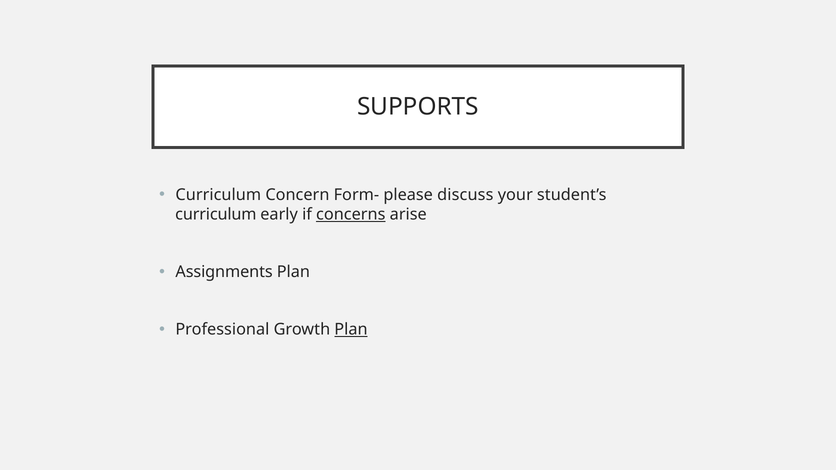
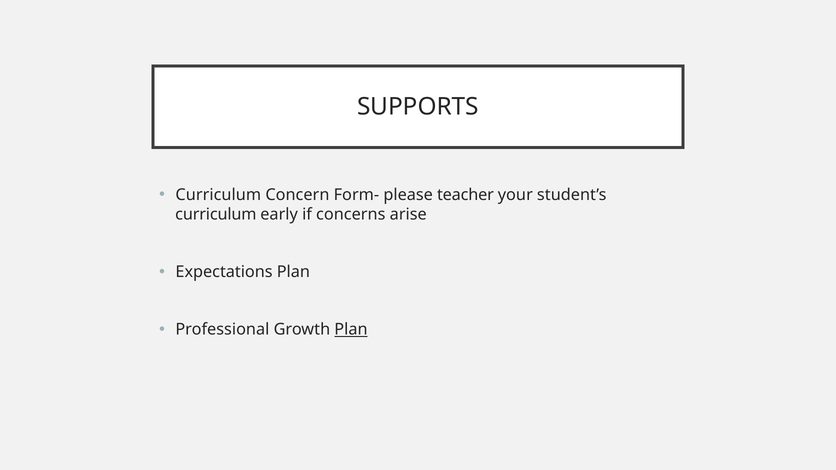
discuss: discuss -> teacher
concerns underline: present -> none
Assignments: Assignments -> Expectations
